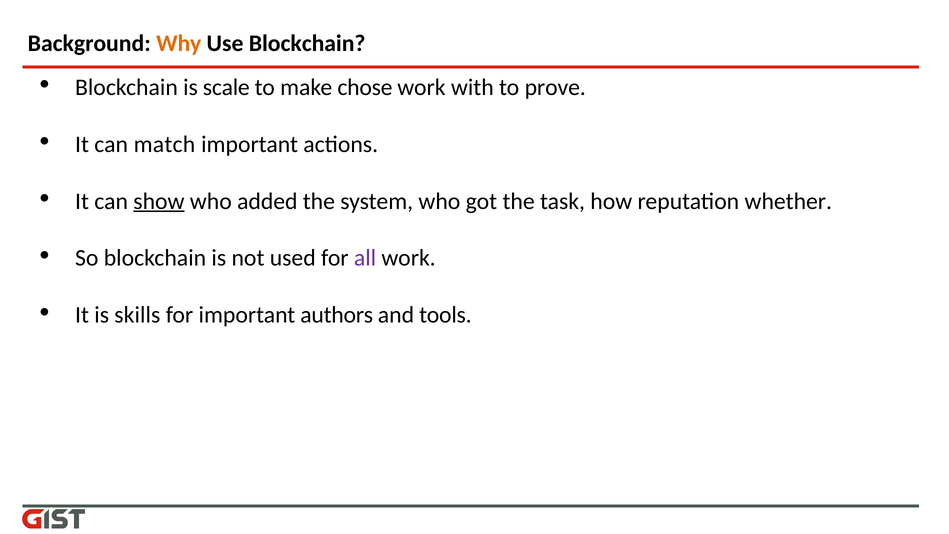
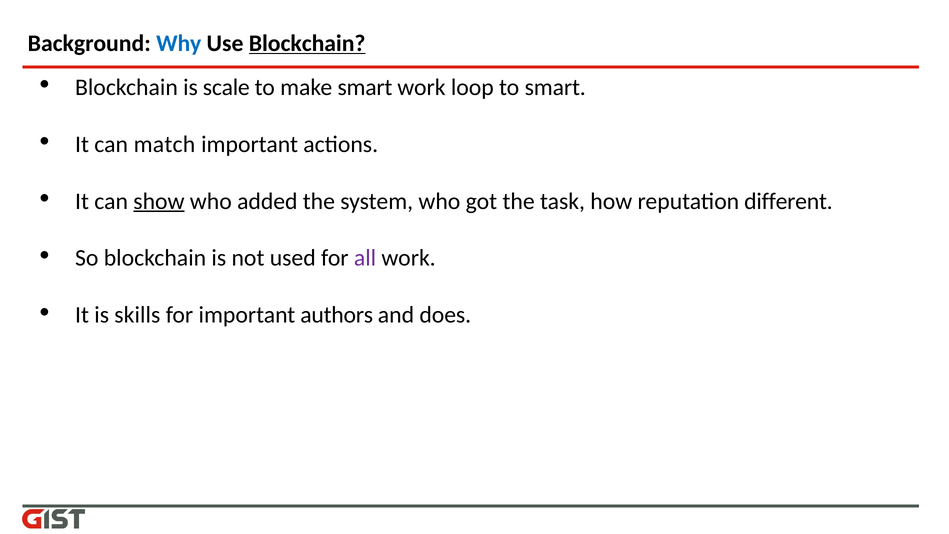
Why colour: orange -> blue
Blockchain at (307, 43) underline: none -> present
make chose: chose -> smart
with: with -> loop
to prove: prove -> smart
whether: whether -> different
tools: tools -> does
